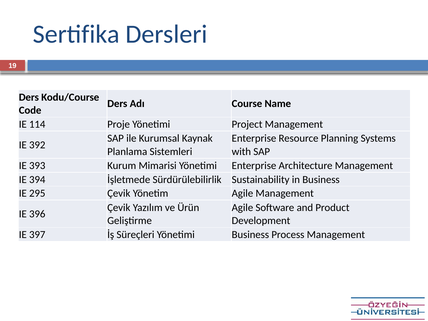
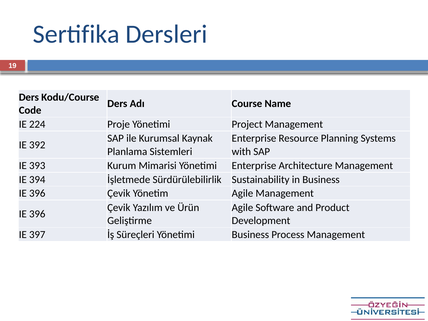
114: 114 -> 224
295 at (37, 193): 295 -> 396
